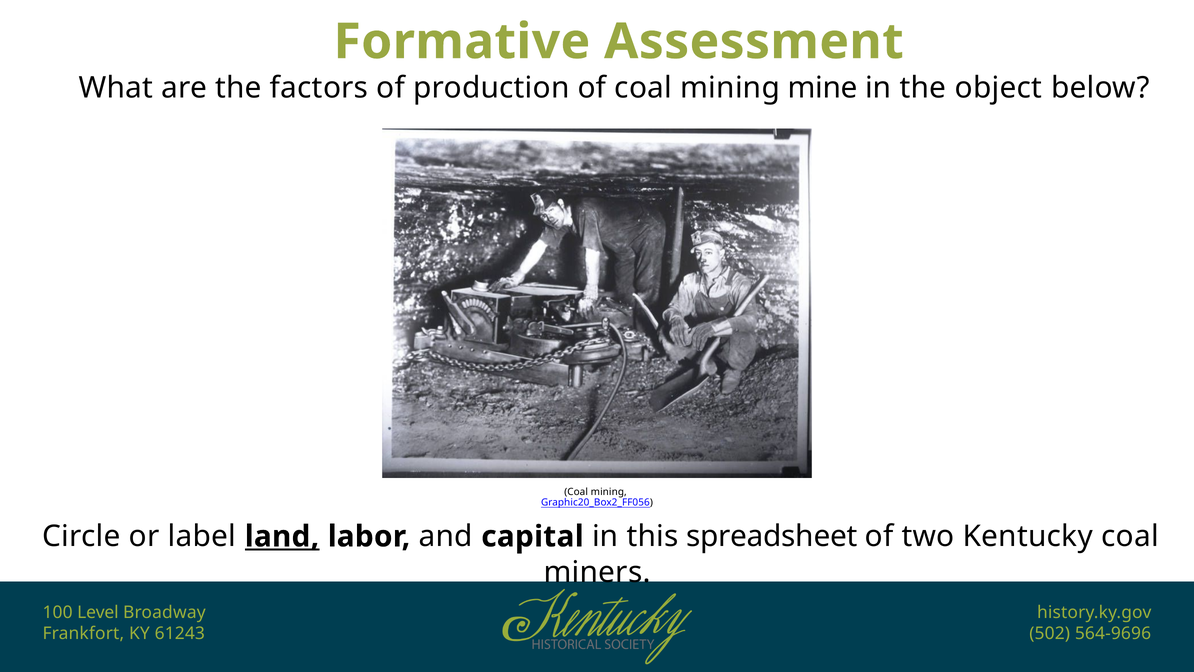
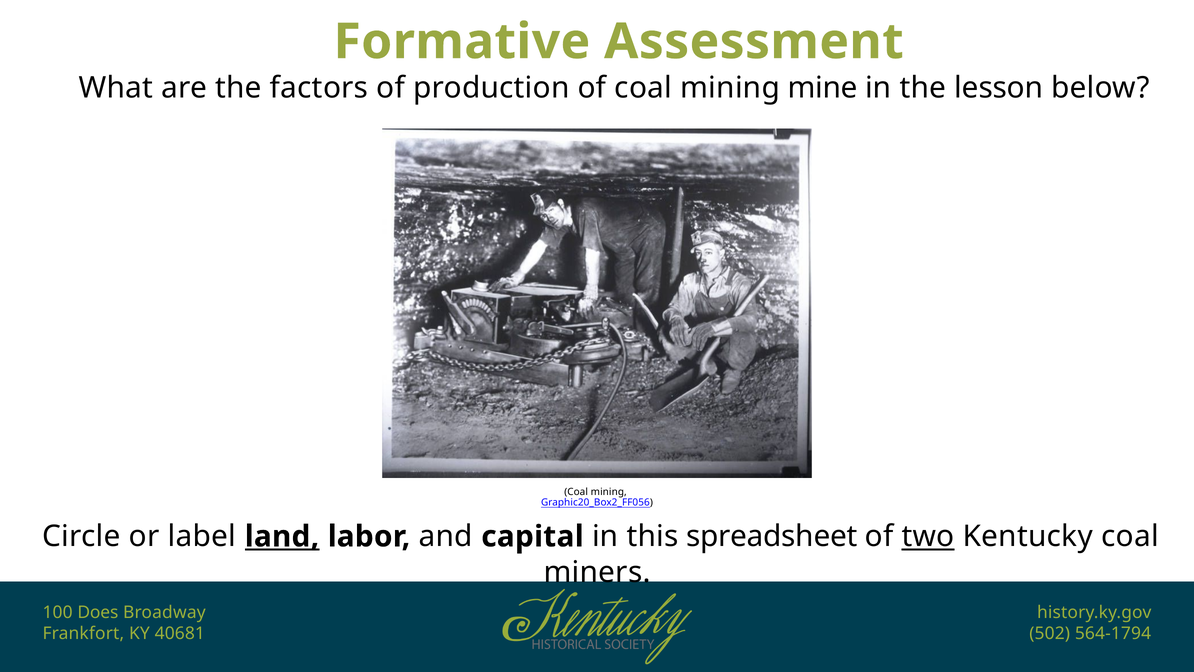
object: object -> lesson
two underline: none -> present
Level: Level -> Does
61243: 61243 -> 40681
564-9696: 564-9696 -> 564-1794
